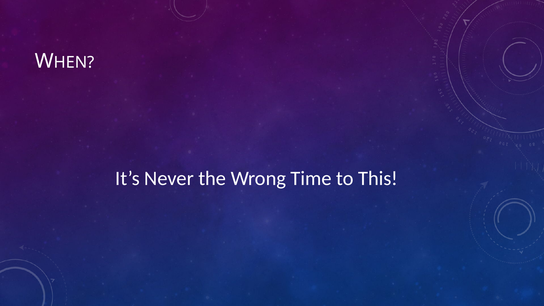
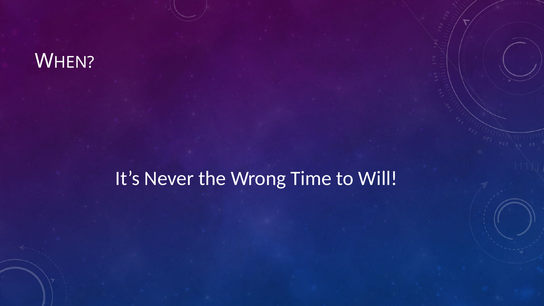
This: This -> Will
